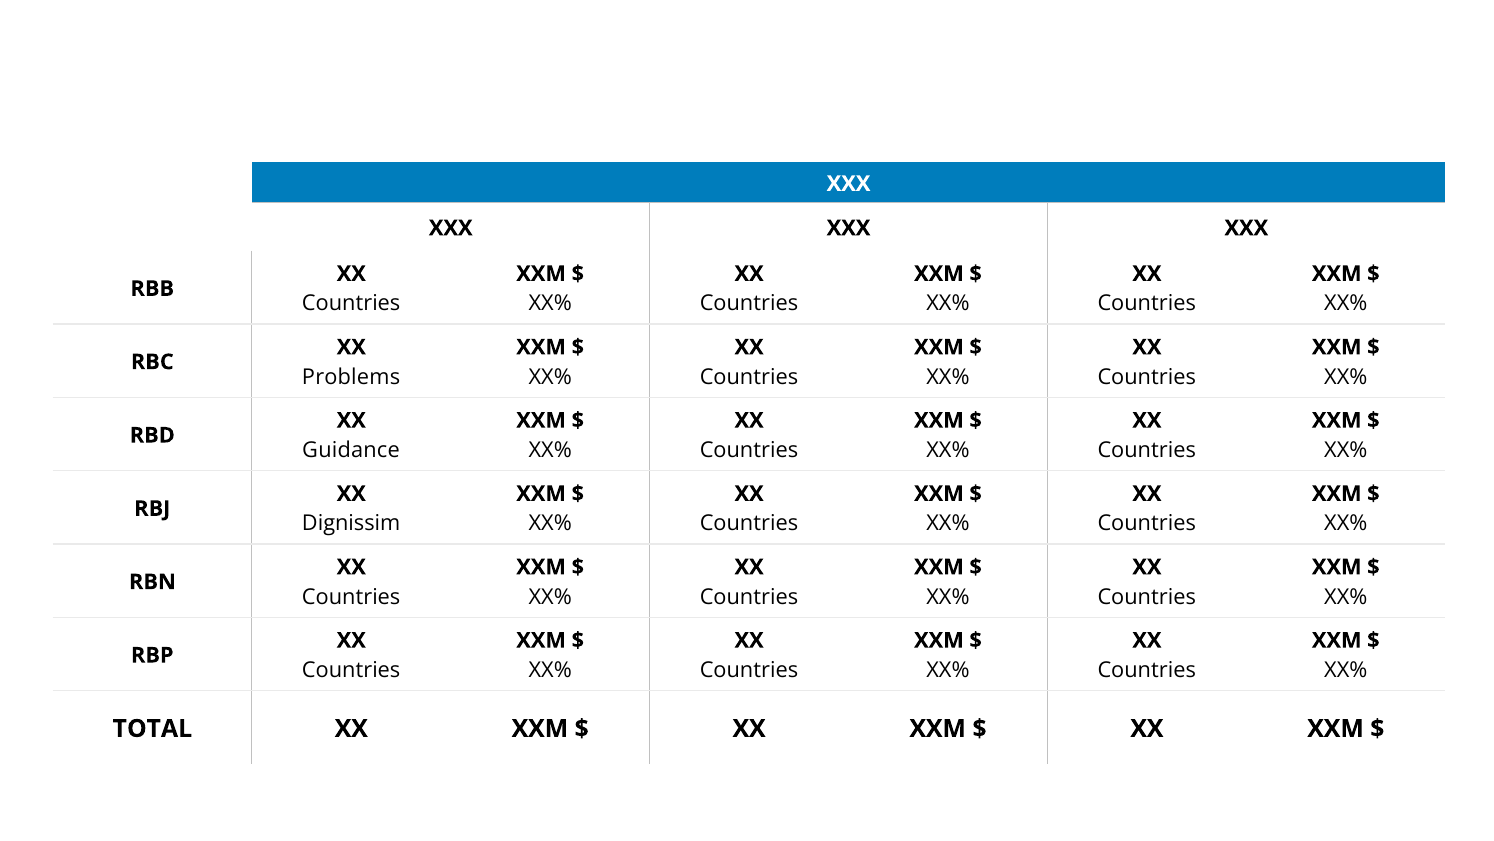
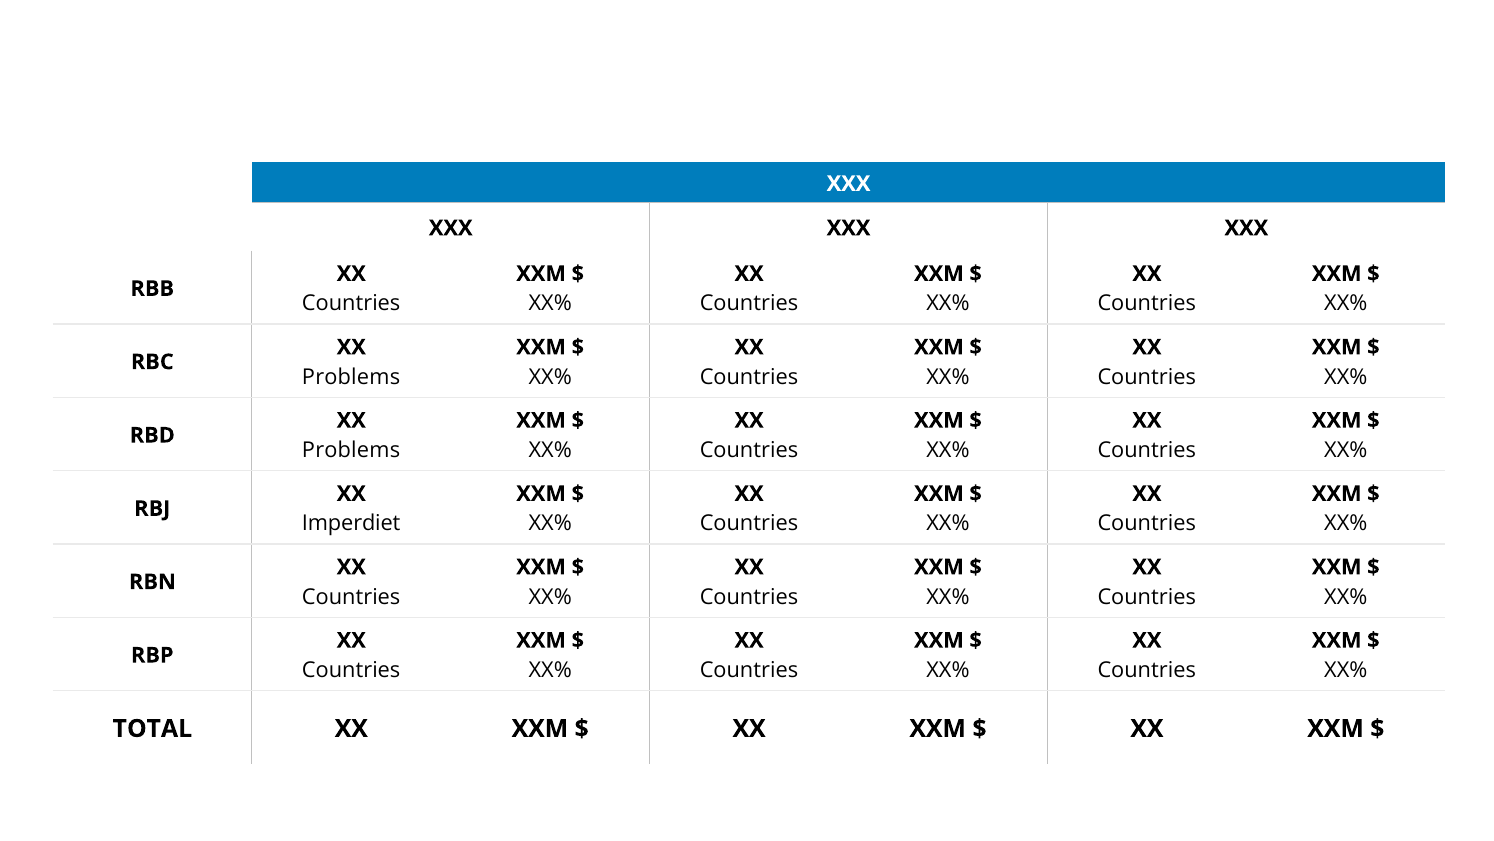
Guidance at (351, 450): Guidance -> Problems
Dignissim: Dignissim -> Imperdiet
